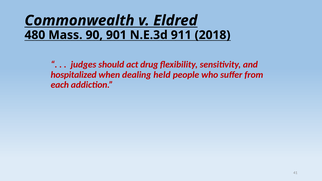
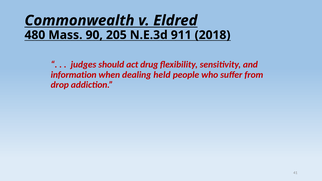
901: 901 -> 205
hospitalized: hospitalized -> information
each: each -> drop
